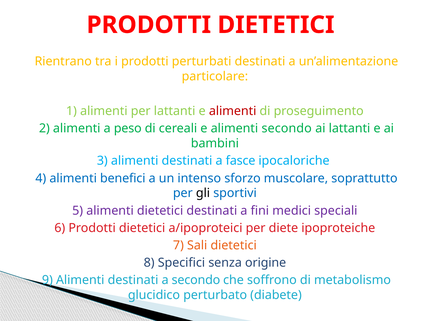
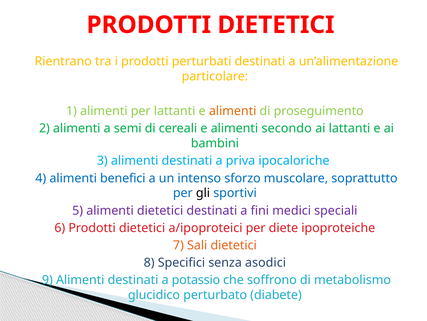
alimenti at (233, 111) colour: red -> orange
peso: peso -> semi
fasce: fasce -> priva
origine: origine -> asodici
a secondo: secondo -> potassio
